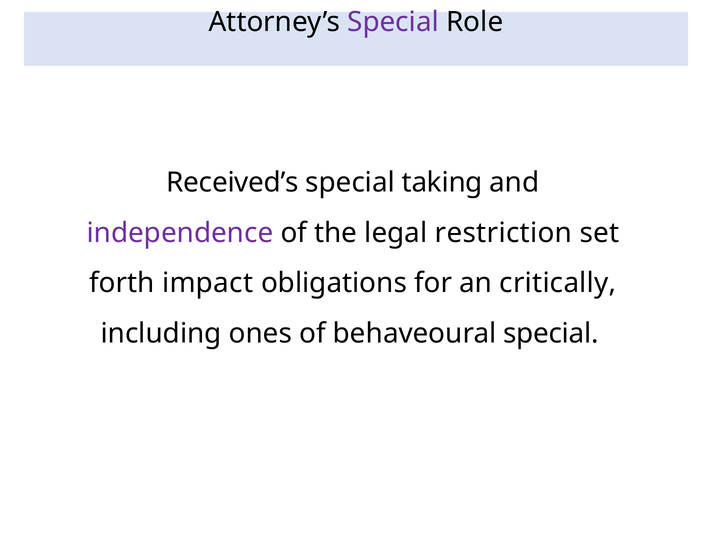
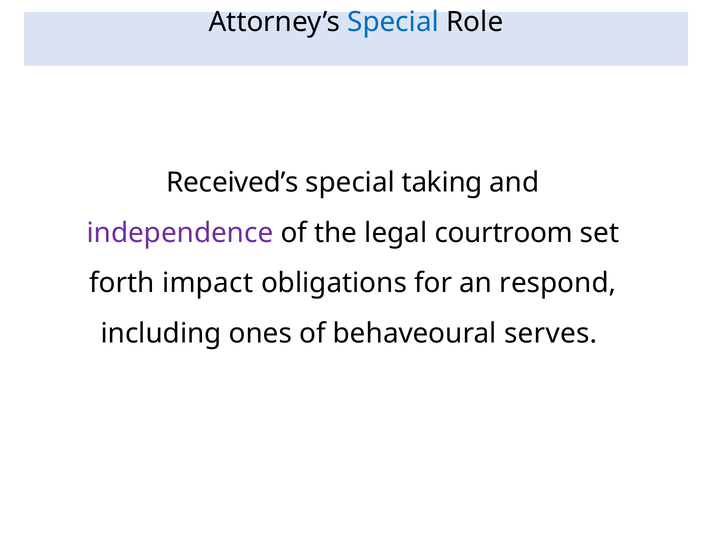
Special at (393, 22) colour: purple -> blue
restriction: restriction -> courtroom
critically: critically -> respond
behaveoural special: special -> serves
